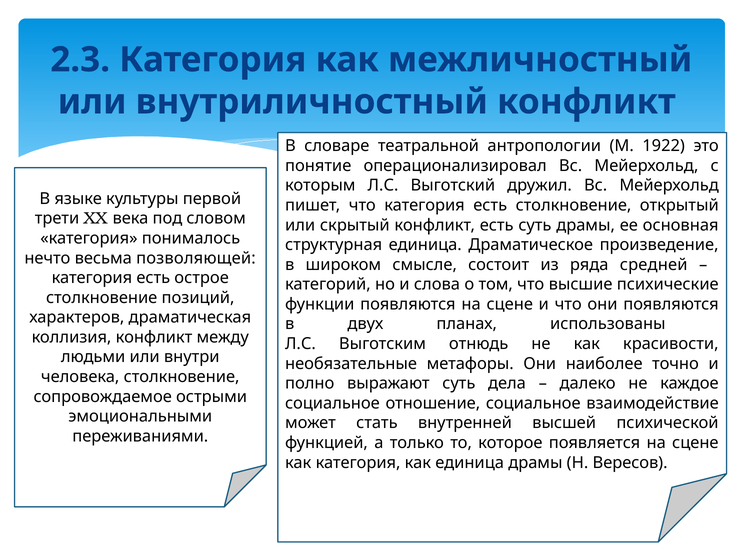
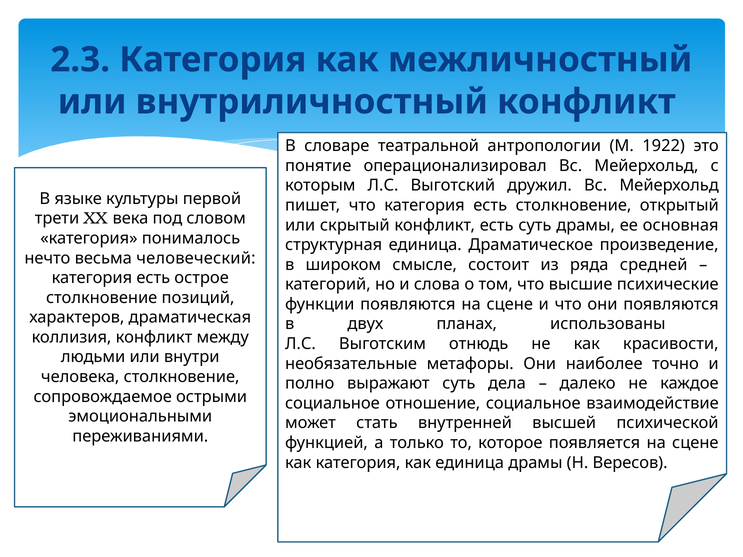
позволяющей: позволяющей -> человеческий
